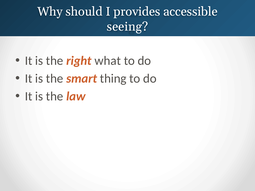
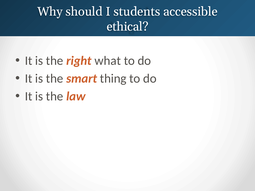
provides: provides -> students
seeing: seeing -> ethical
